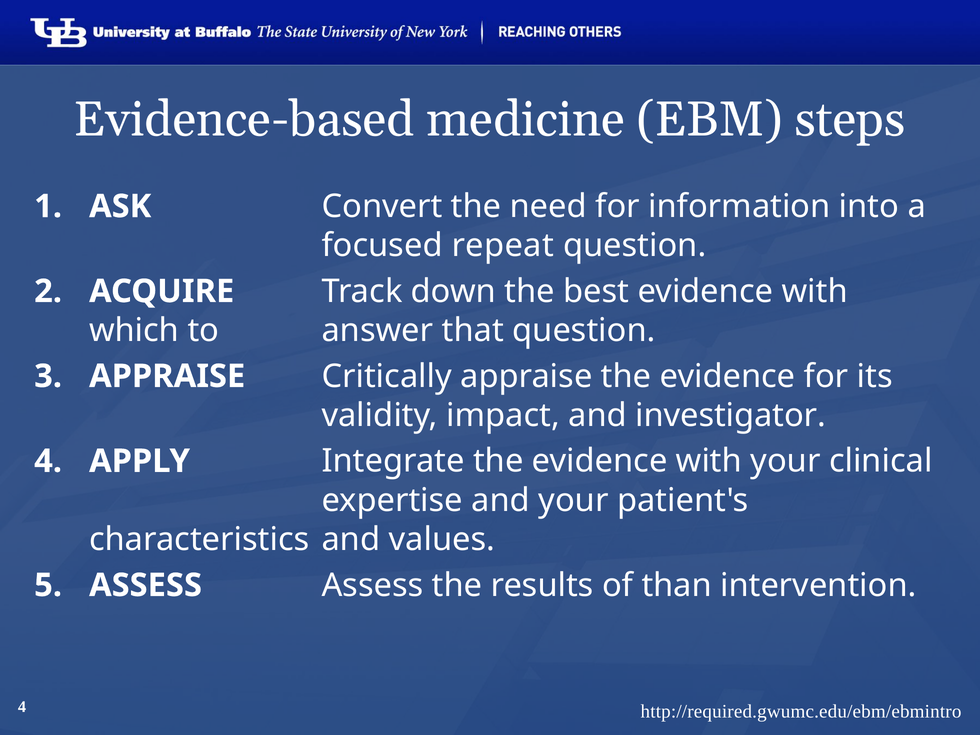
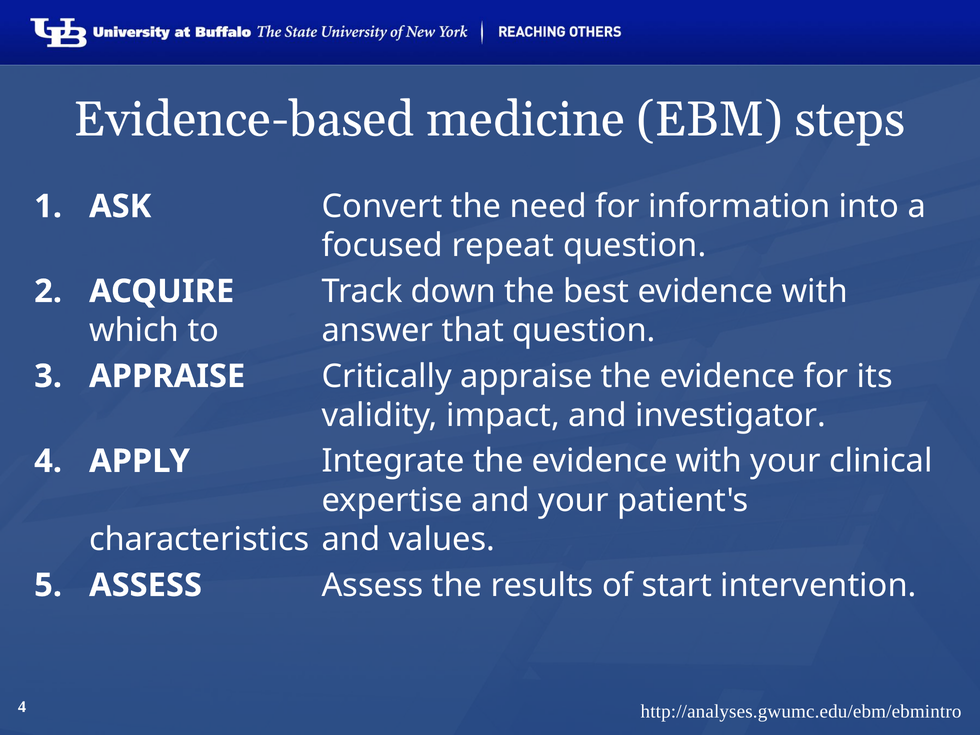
than: than -> start
http://required.gwumc.edu/ebm/ebmintro: http://required.gwumc.edu/ebm/ebmintro -> http://analyses.gwumc.edu/ebm/ebmintro
